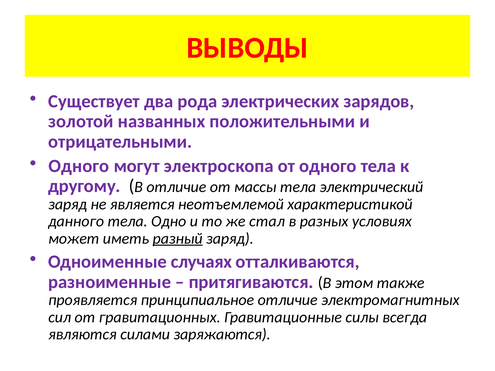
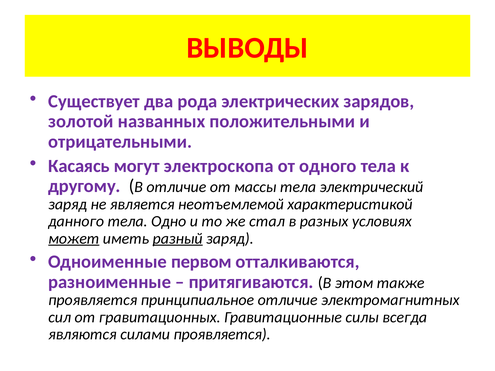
Одного at (79, 166): Одного -> Касаясь
может underline: none -> present
случаях: случаях -> первом
силами заряжаются: заряжаются -> проявляется
